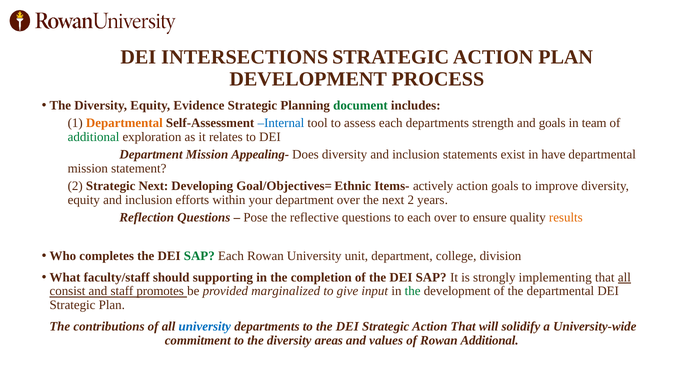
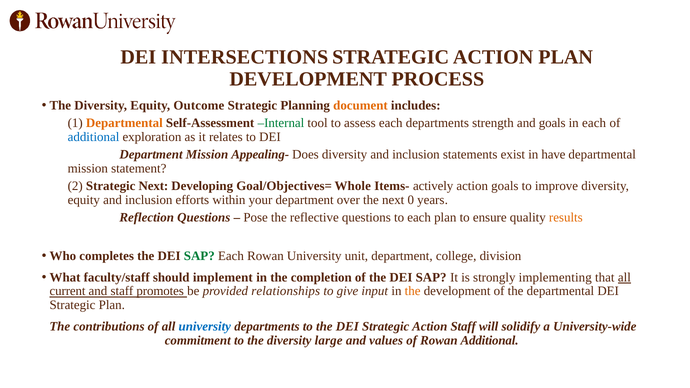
Evidence: Evidence -> Outcome
document colour: green -> orange
Internal colour: blue -> green
in team: team -> each
additional at (94, 137) colour: green -> blue
Ethnic: Ethnic -> Whole
next 2: 2 -> 0
each over: over -> plan
supporting: supporting -> implement
consist: consist -> current
marginalized: marginalized -> relationships
the at (413, 291) colour: green -> orange
Action That: That -> Staff
areas: areas -> large
